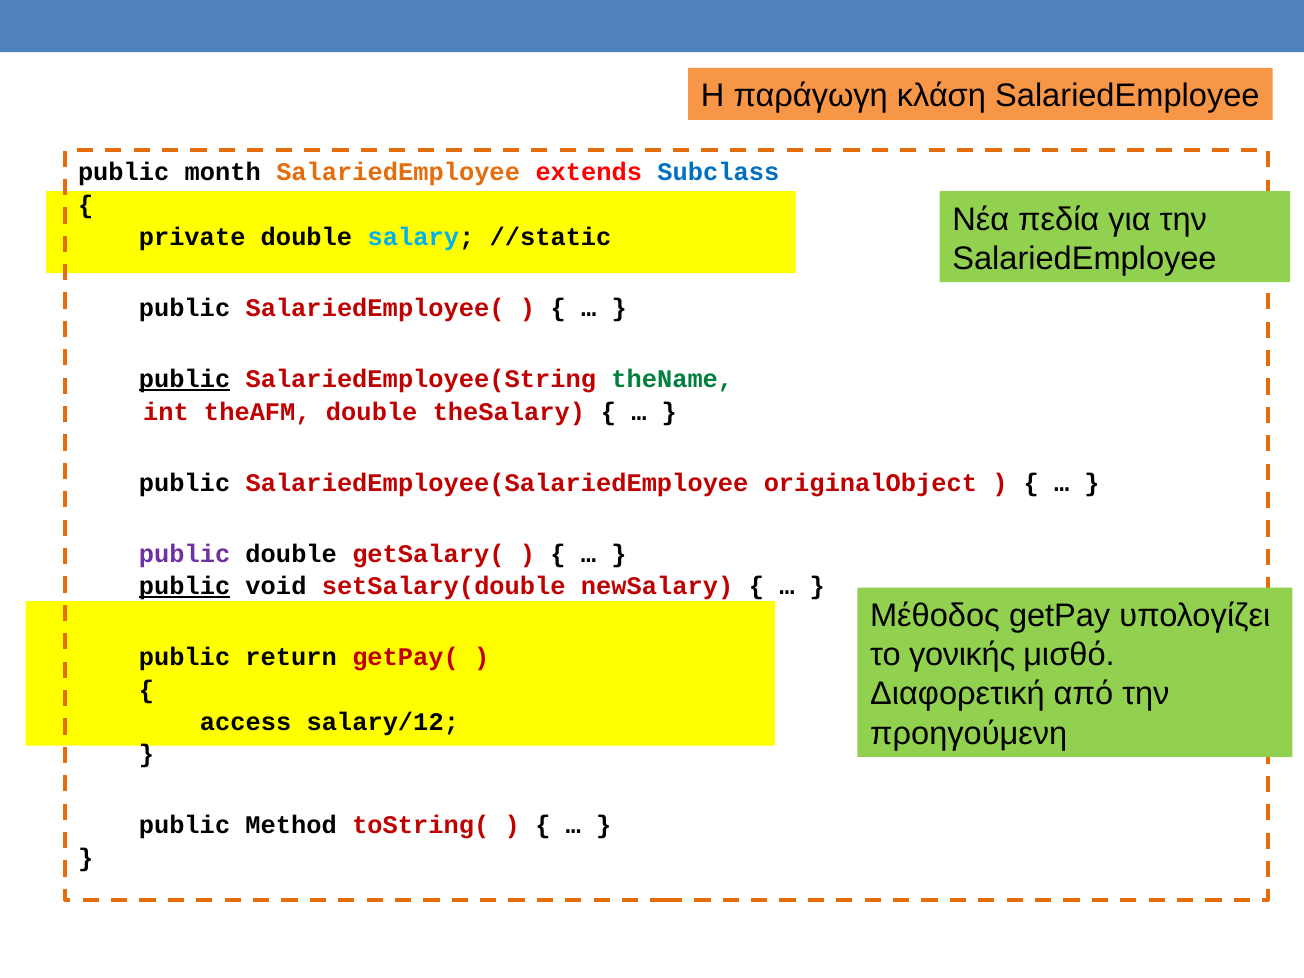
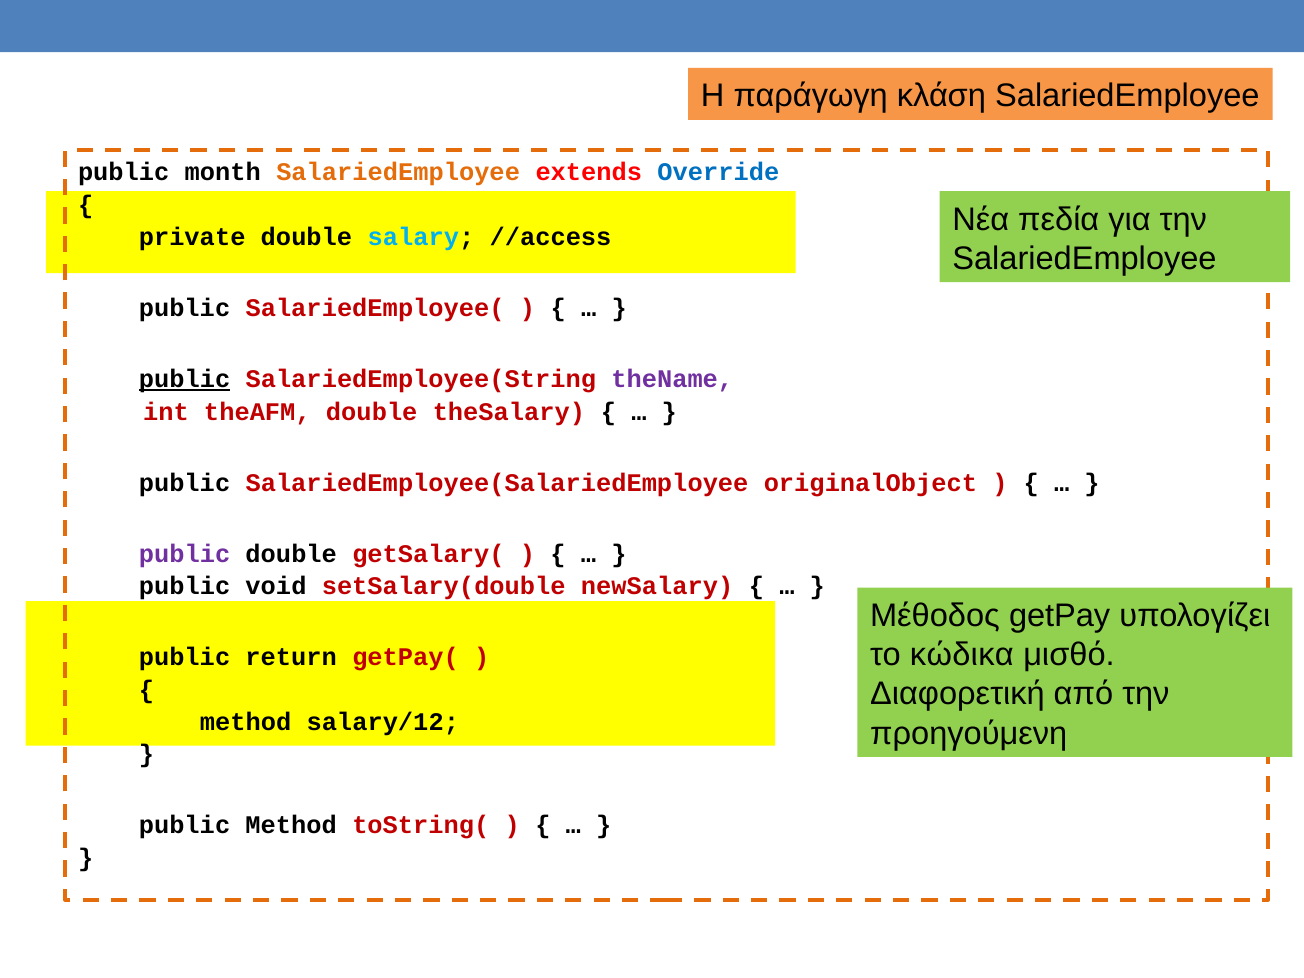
Subclass: Subclass -> Override
//static: //static -> //access
theName colour: green -> purple
public at (185, 586) underline: present -> none
γονικής: γονικής -> κώδικα
access at (246, 722): access -> method
